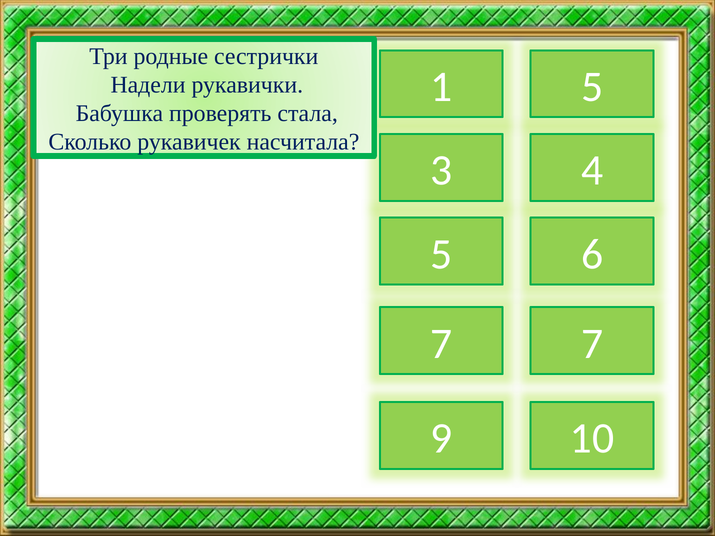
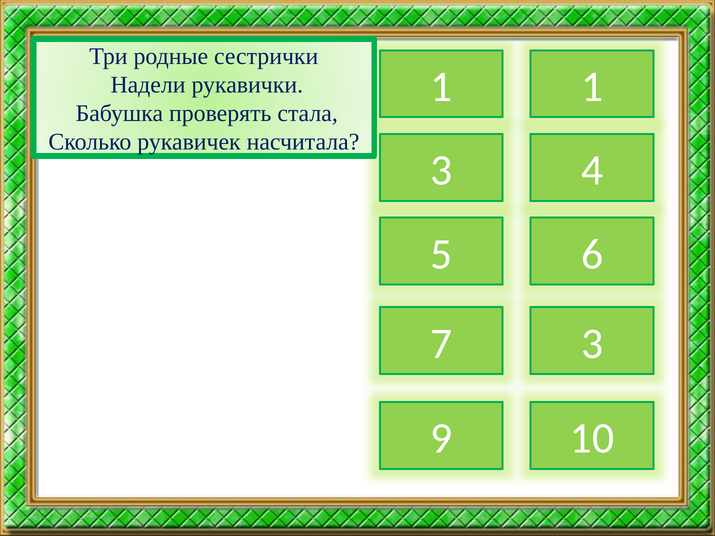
1 5: 5 -> 1
7 7: 7 -> 3
